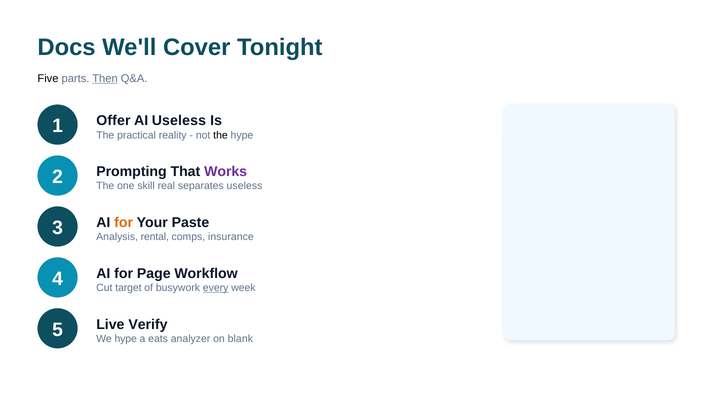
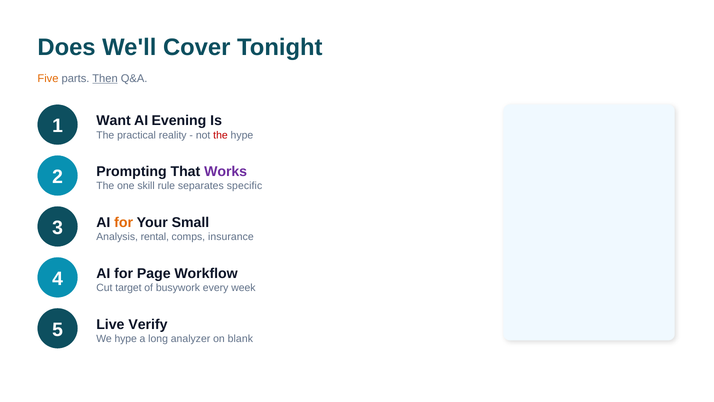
Docs: Docs -> Does
Five colour: black -> orange
Offer: Offer -> Want
AI Useless: Useless -> Evening
the at (220, 135) colour: black -> red
real: real -> rule
separates useless: useless -> specific
Paste: Paste -> Small
every underline: present -> none
eats: eats -> long
